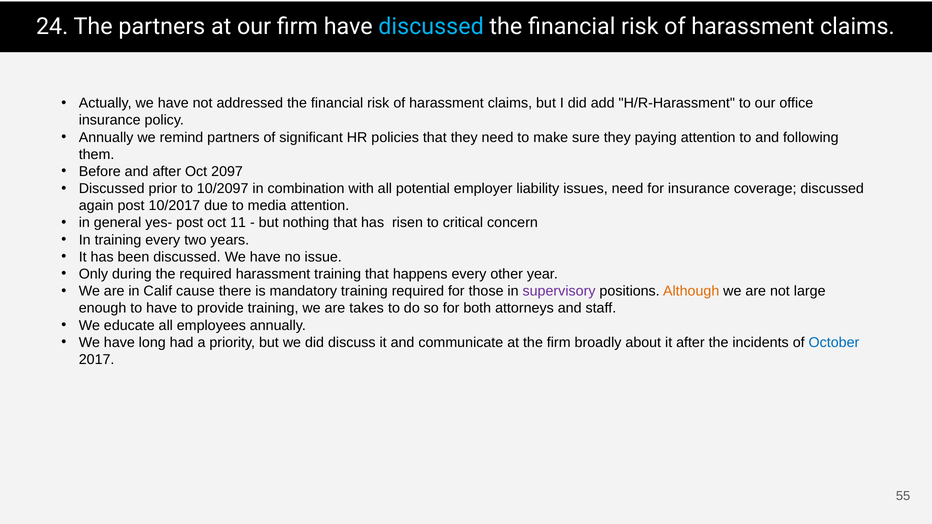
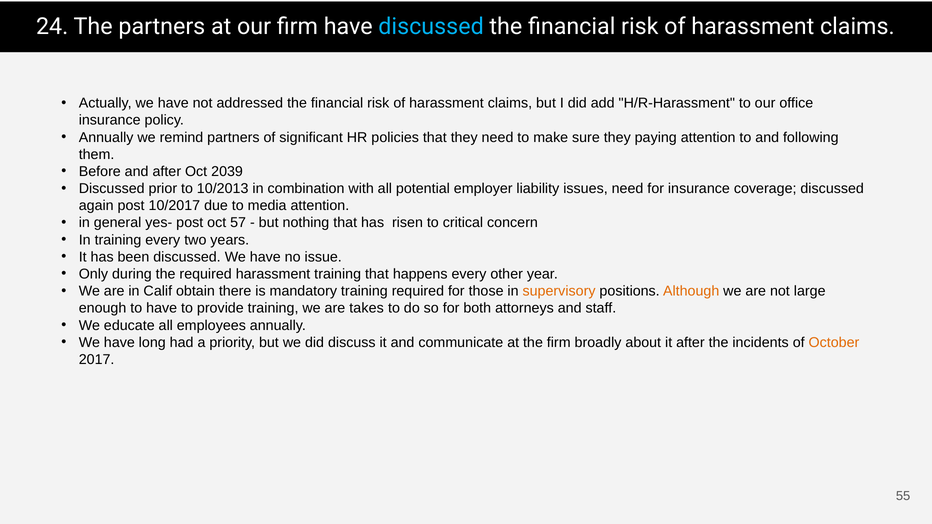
2097: 2097 -> 2039
10/2097: 10/2097 -> 10/2013
11: 11 -> 57
cause: cause -> obtain
supervisory colour: purple -> orange
October colour: blue -> orange
